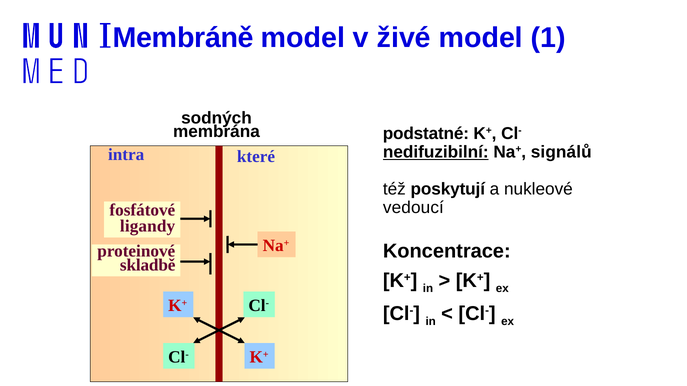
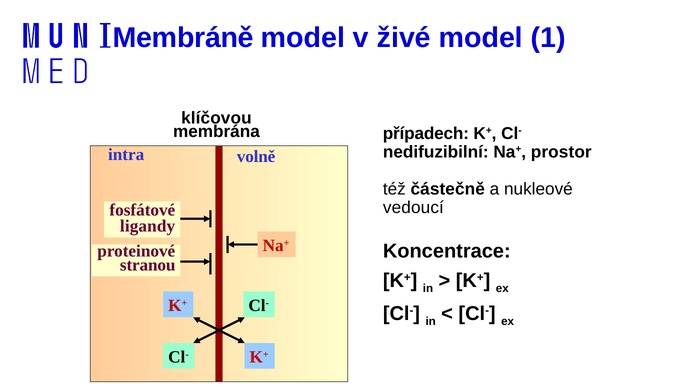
sodných: sodných -> klíčovou
podstatné: podstatné -> případech
nedifuzibilní underline: present -> none
signálů: signálů -> prostor
které: které -> volně
poskytují: poskytují -> částečně
skladbě: skladbě -> stranou
